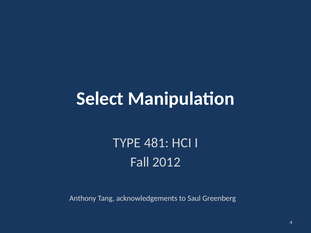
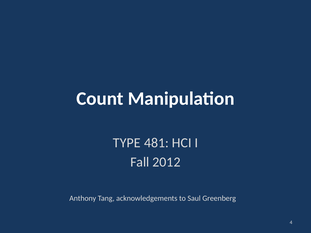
Select: Select -> Count
